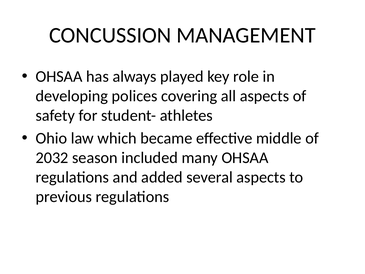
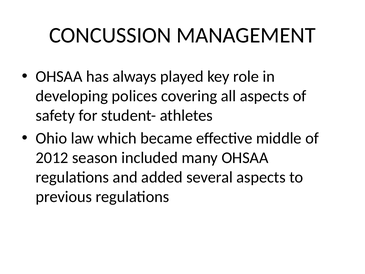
2032: 2032 -> 2012
